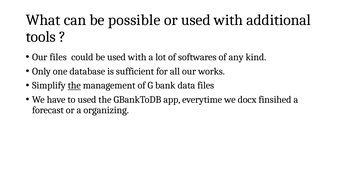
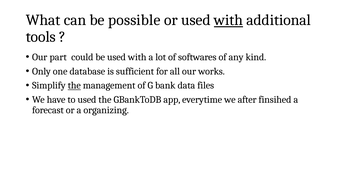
with at (228, 20) underline: none -> present
Our files: files -> part
docx: docx -> after
